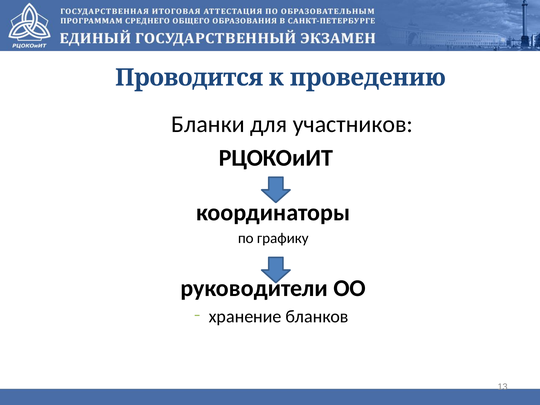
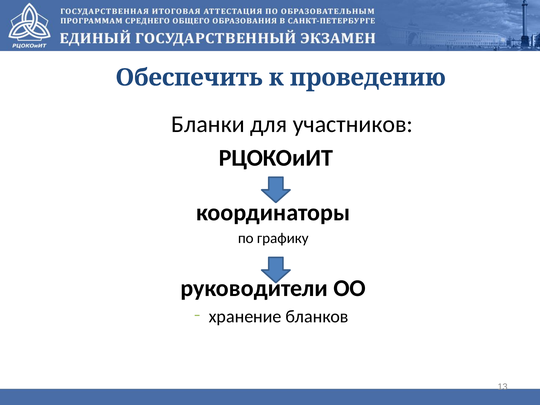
Проводится: Проводится -> Обеспечить
